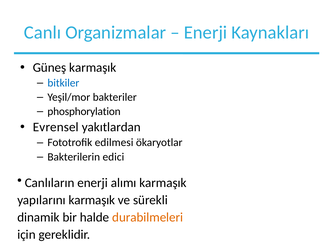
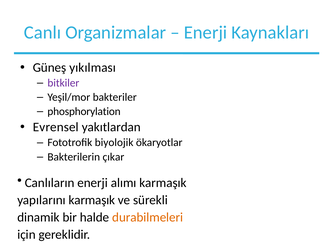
Güneş karmaşık: karmaşık -> yıkılması
bitkiler colour: blue -> purple
edilmesi: edilmesi -> biyolojik
edici: edici -> çıkar
